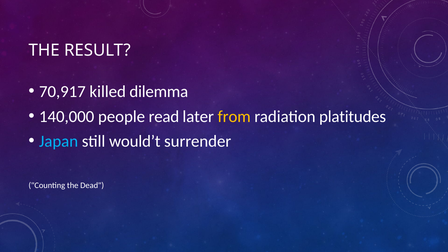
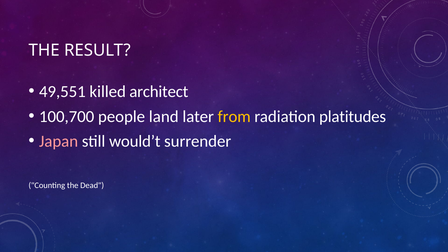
70,917: 70,917 -> 49,551
dilemma: dilemma -> architect
140,000: 140,000 -> 100,700
read: read -> land
Japan colour: light blue -> pink
